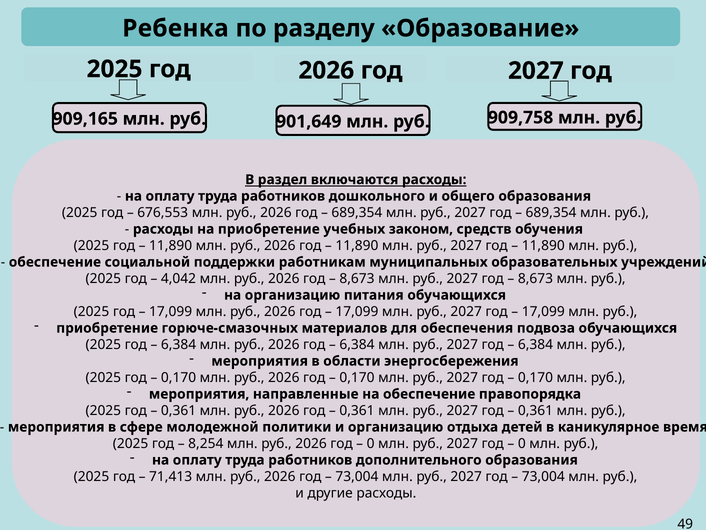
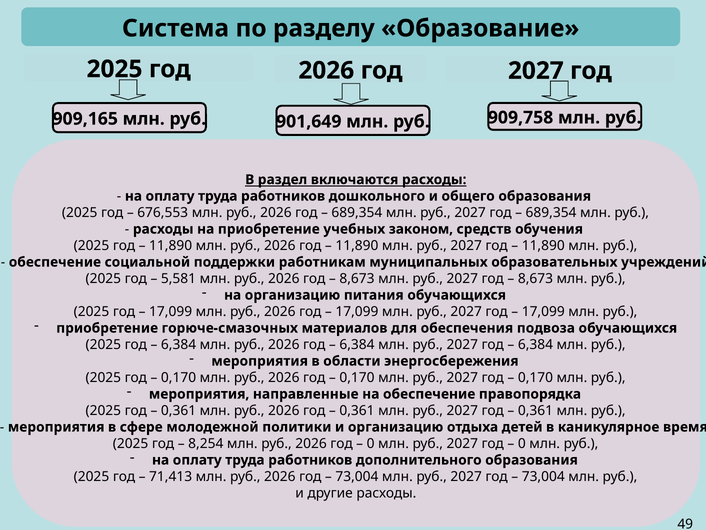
Ребенка: Ребенка -> Система
4,042: 4,042 -> 5,581
